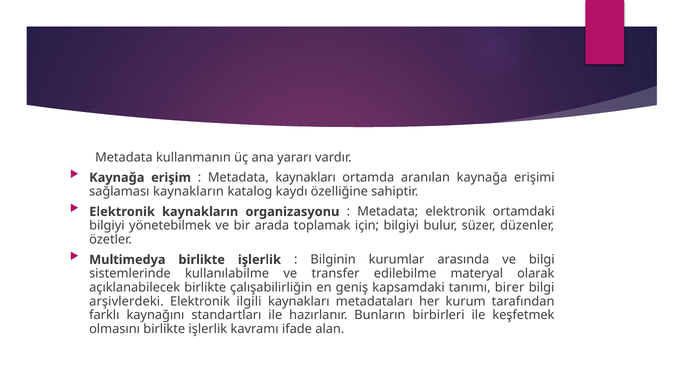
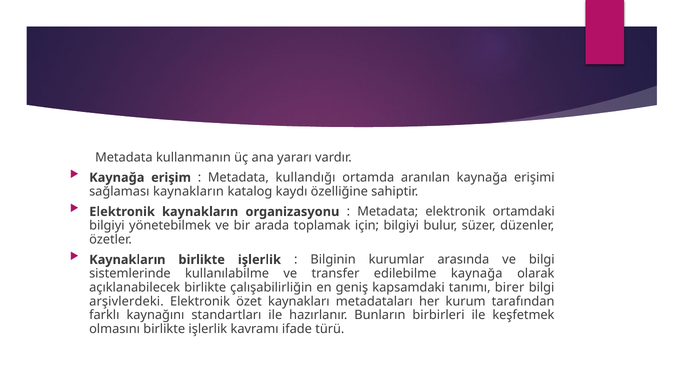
Metadata kaynakları: kaynakları -> kullandığı
Multimedya at (127, 260): Multimedya -> Kaynakların
edilebilme materyal: materyal -> kaynağa
ilgili: ilgili -> özet
alan: alan -> türü
